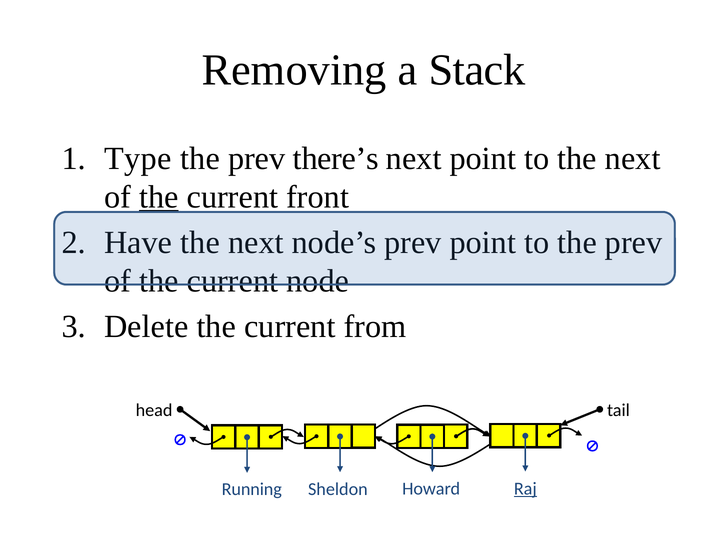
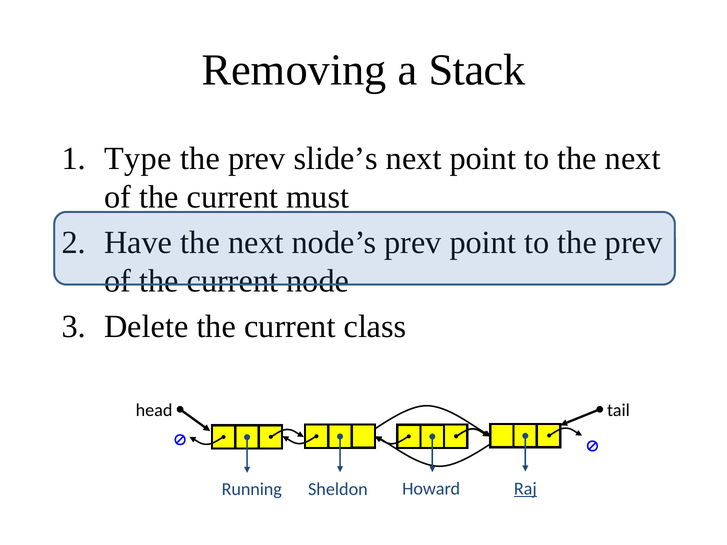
there’s: there’s -> slide’s
the at (159, 197) underline: present -> none
front: front -> must
from: from -> class
